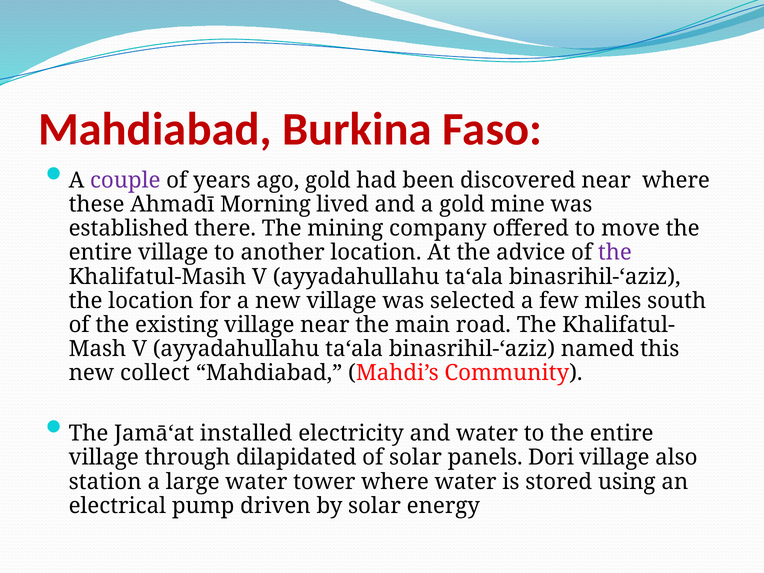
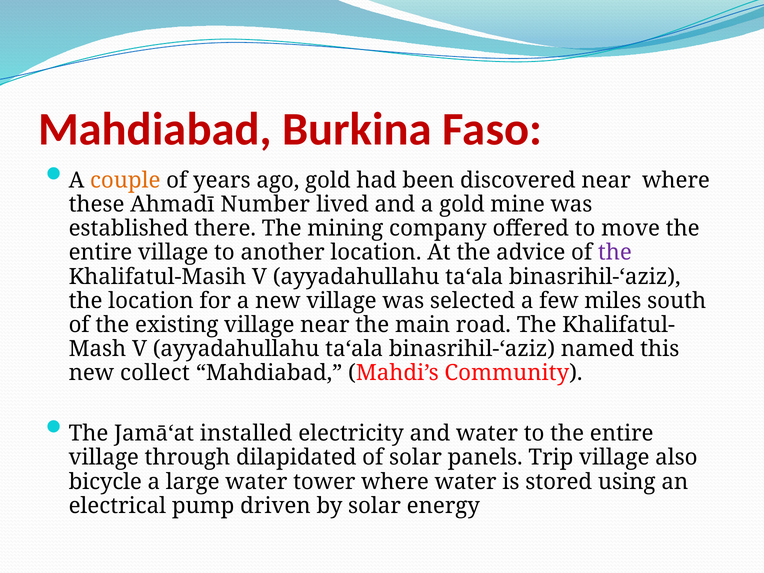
couple colour: purple -> orange
Morning: Morning -> Number
Dori: Dori -> Trip
station: station -> bicycle
